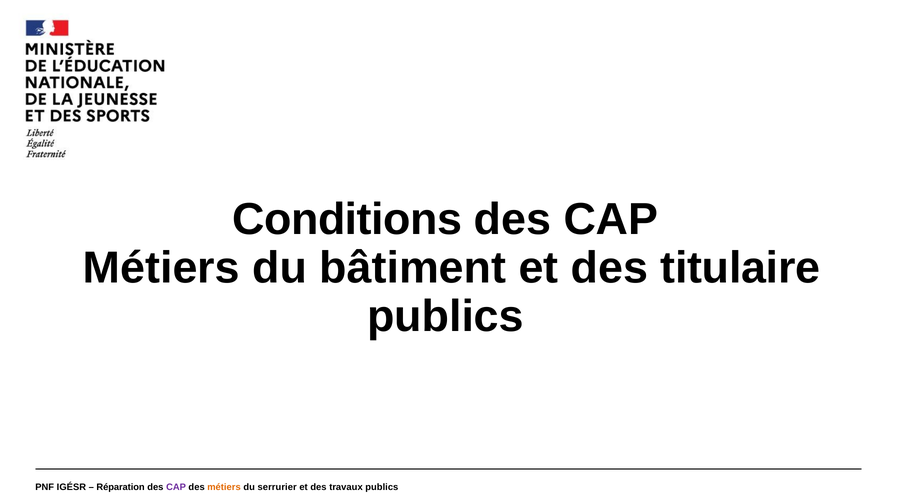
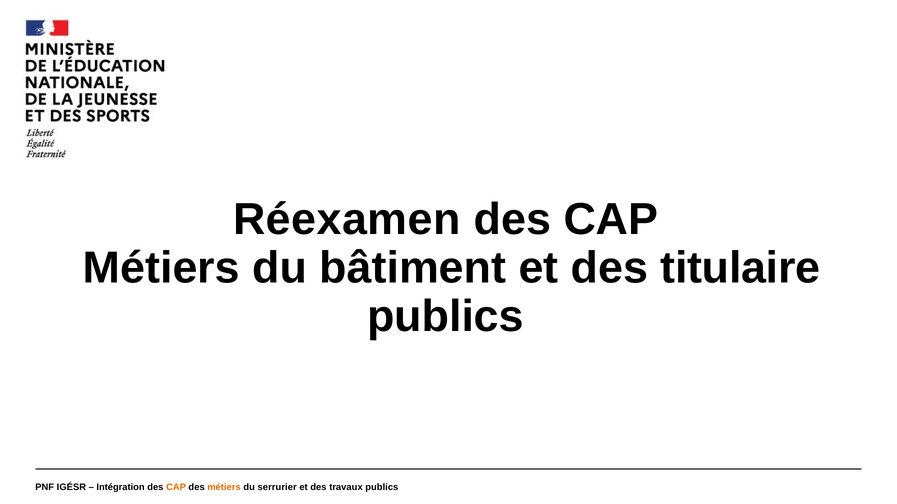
Conditions: Conditions -> Réexamen
Réparation: Réparation -> Intégration
CAP at (176, 488) colour: purple -> orange
